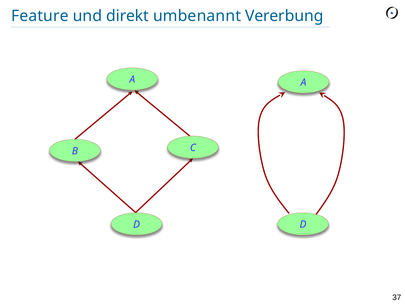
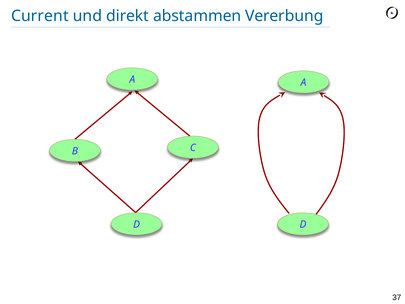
Feature: Feature -> Current
umbenannt: umbenannt -> abstammen
